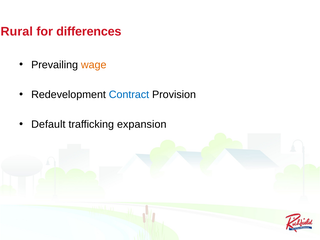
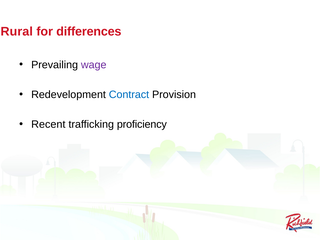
wage colour: orange -> purple
Default: Default -> Recent
expansion: expansion -> proficiency
